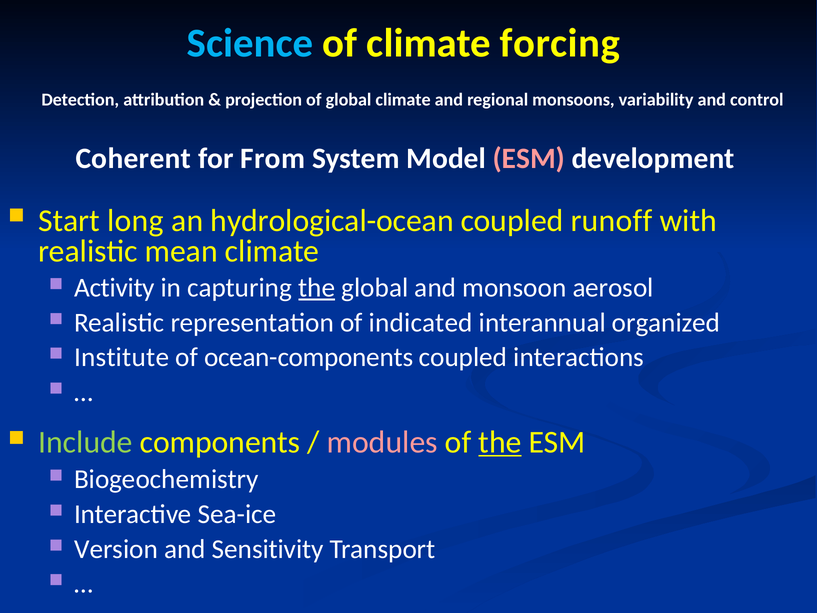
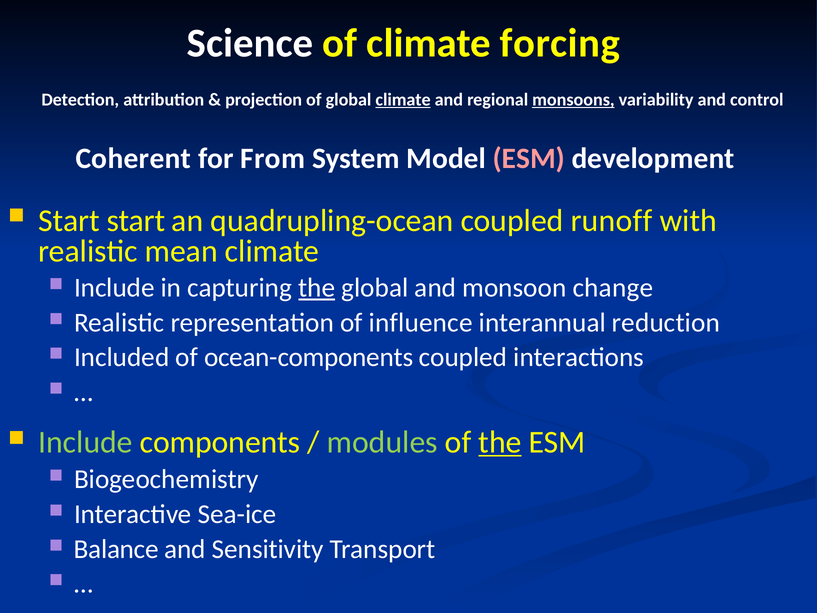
Science colour: light blue -> white
climate at (403, 100) underline: none -> present
monsoons underline: none -> present
Start long: long -> start
hydrological-ocean: hydrological-ocean -> quadrupling-ocean
Activity at (114, 288): Activity -> Include
aerosol: aerosol -> change
indicated: indicated -> influence
organized: organized -> reduction
Institute: Institute -> Included
modules colour: pink -> light green
Version: Version -> Balance
